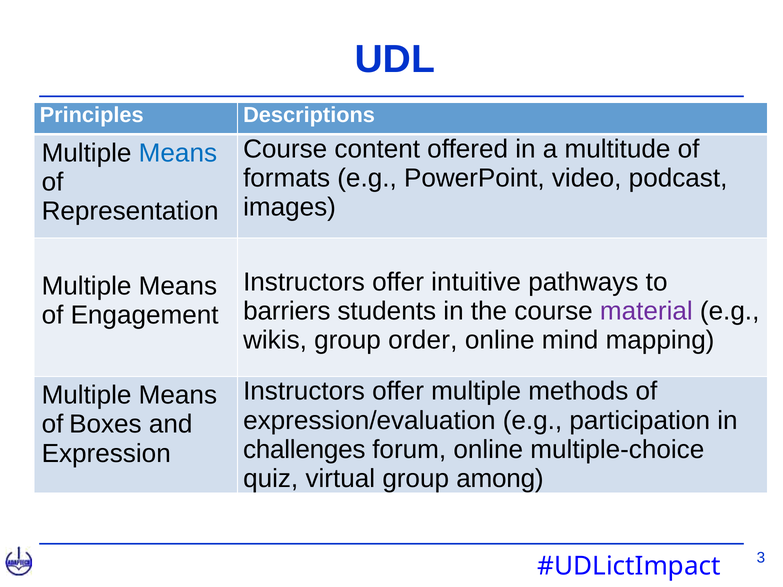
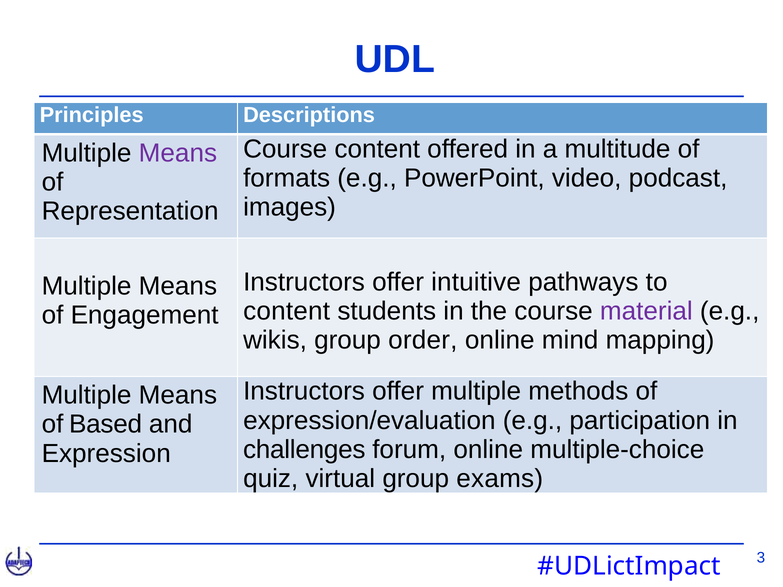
Means at (178, 153) colour: blue -> purple
barriers at (287, 311): barriers -> content
Boxes: Boxes -> Based
among: among -> exams
